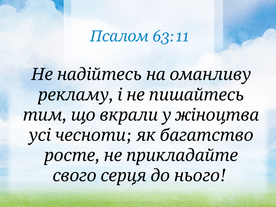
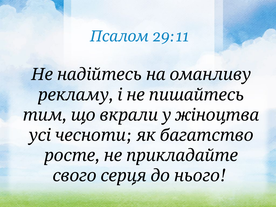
63:11: 63:11 -> 29:11
